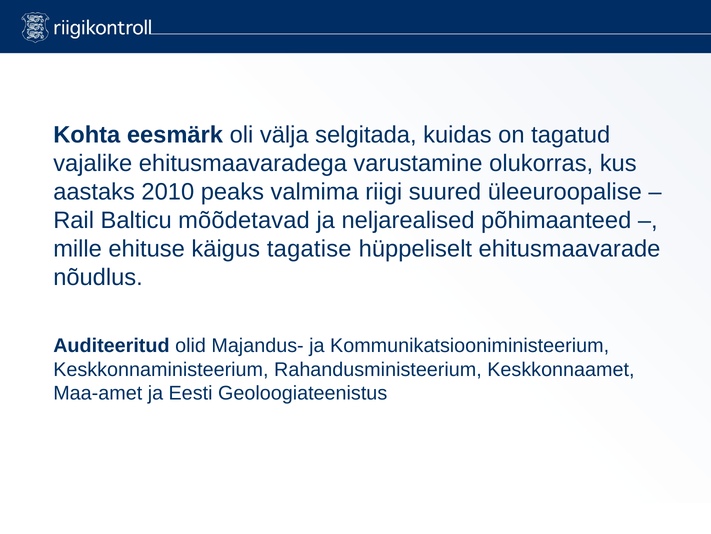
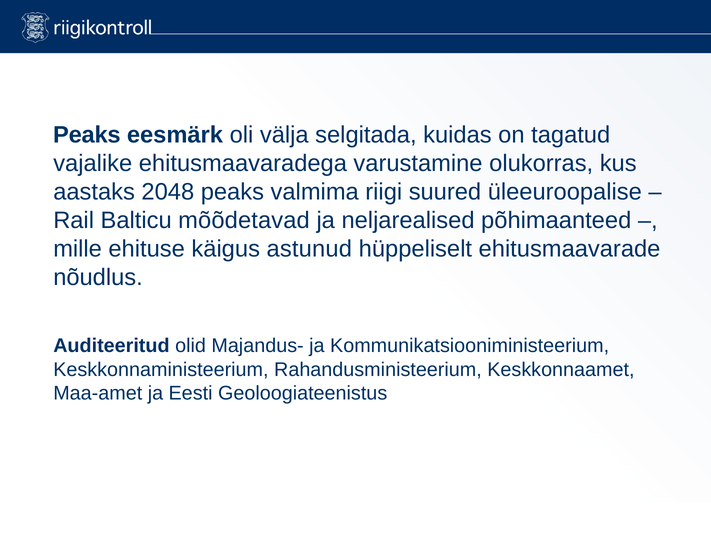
Kohta at (87, 135): Kohta -> Peaks
2010: 2010 -> 2048
tagatise: tagatise -> astunud
